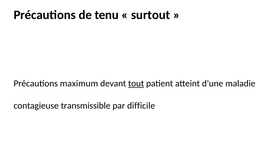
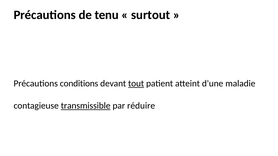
maximum: maximum -> conditions
transmissible underline: none -> present
difficile: difficile -> réduire
